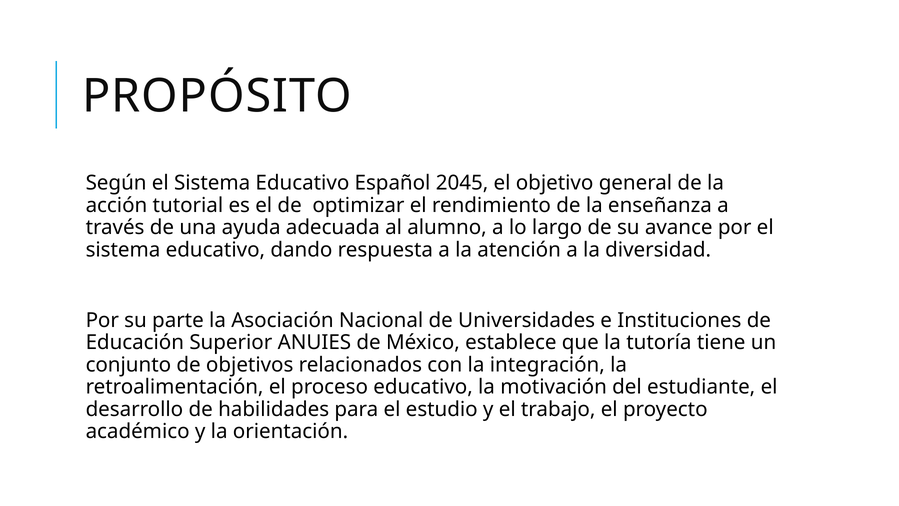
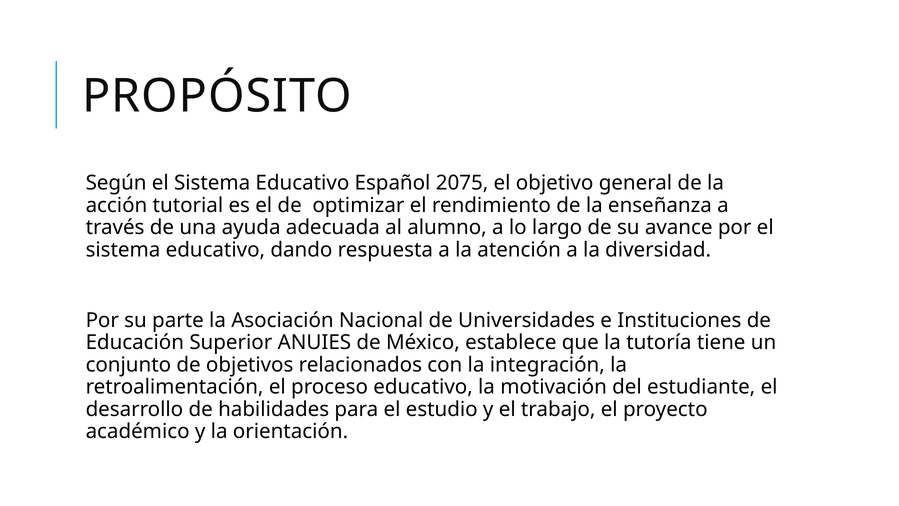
2045: 2045 -> 2075
